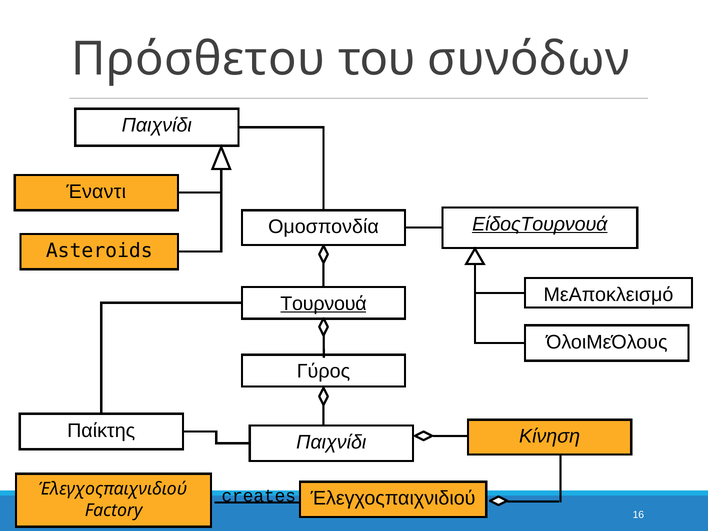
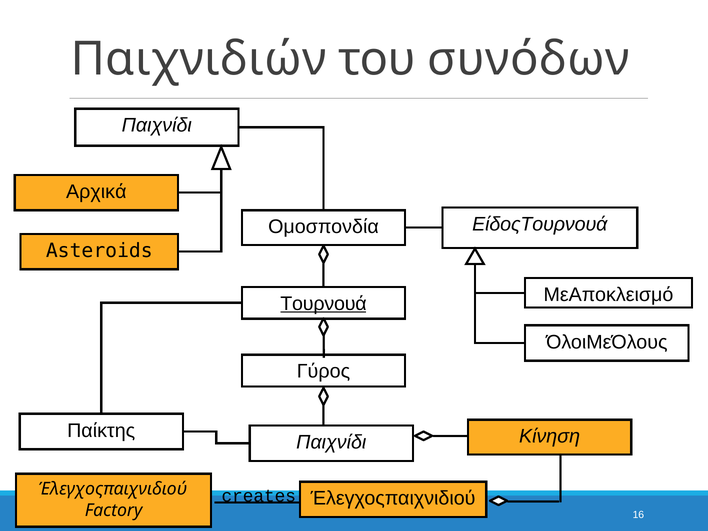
Πρόσθετου: Πρόσθετου -> Παιχνιδιών
Έναντι: Έναντι -> Αρχικά
ΕίδοςΤουρνουά underline: present -> none
